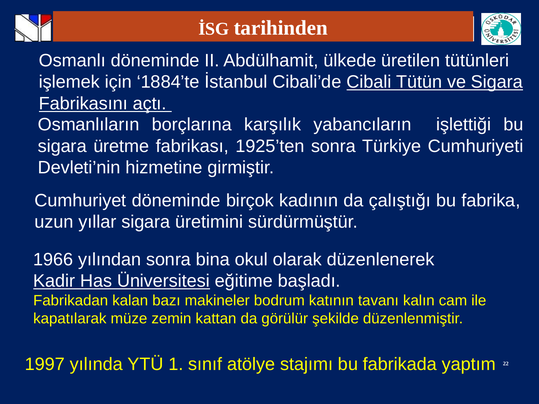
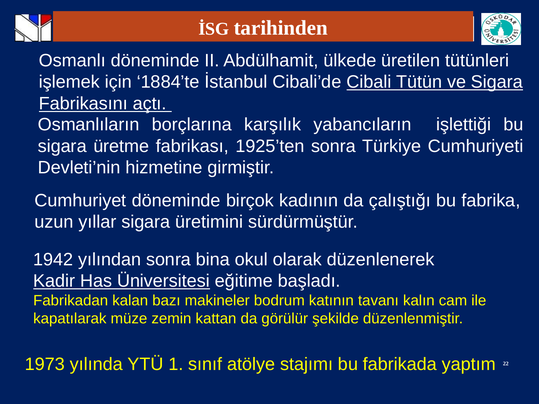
1966: 1966 -> 1942
1997: 1997 -> 1973
